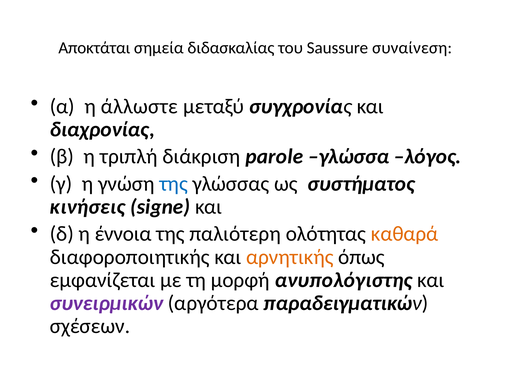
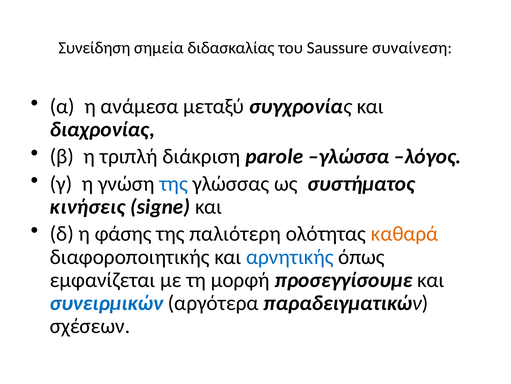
Αποκτάται: Αποκτάται -> Συνείδηση
άλλωστε: άλλωστε -> ανάμεσα
έννοια: έννοια -> φάσης
αρνητικής colour: orange -> blue
ανυπολόγιστης: ανυπολόγιστης -> προσεγγίσουμε
συνειρμικών colour: purple -> blue
